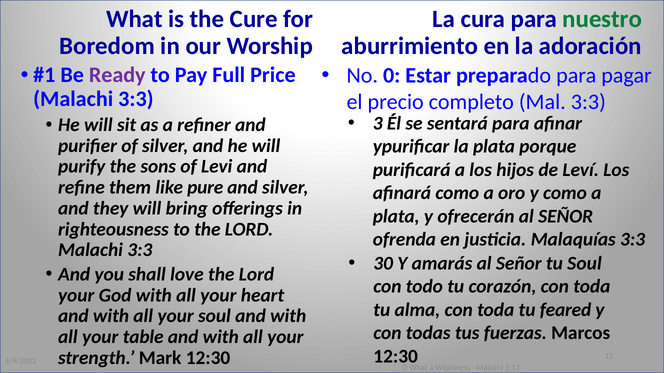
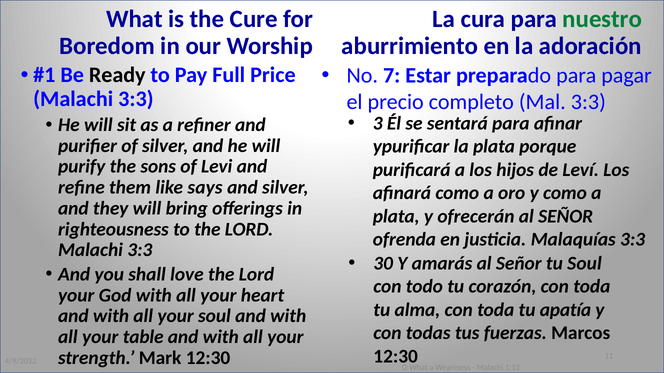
Ready colour: purple -> black
0: 0 -> 7
pure: pure -> says
feared: feared -> apatía
